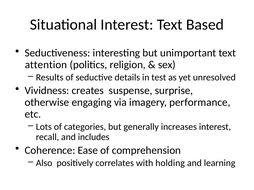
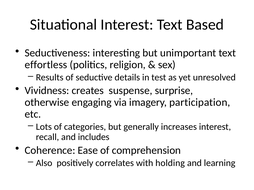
attention: attention -> effortless
performance: performance -> participation
